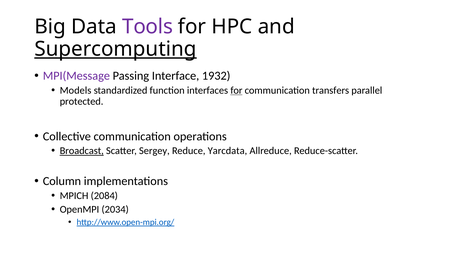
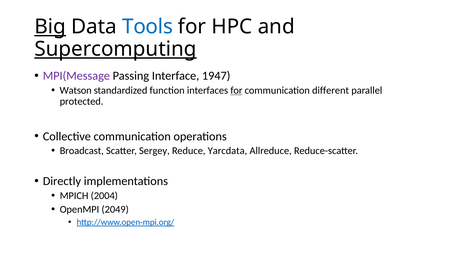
Big underline: none -> present
Tools colour: purple -> blue
1932: 1932 -> 1947
Models: Models -> Watson
transfers: transfers -> different
Broadcast underline: present -> none
Column: Column -> Directly
2084: 2084 -> 2004
2034: 2034 -> 2049
